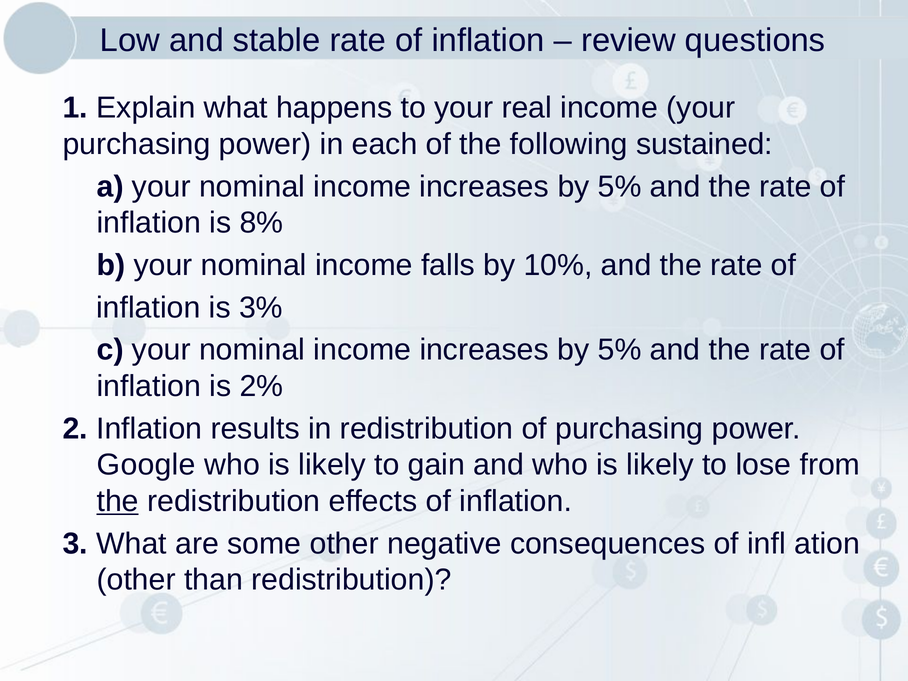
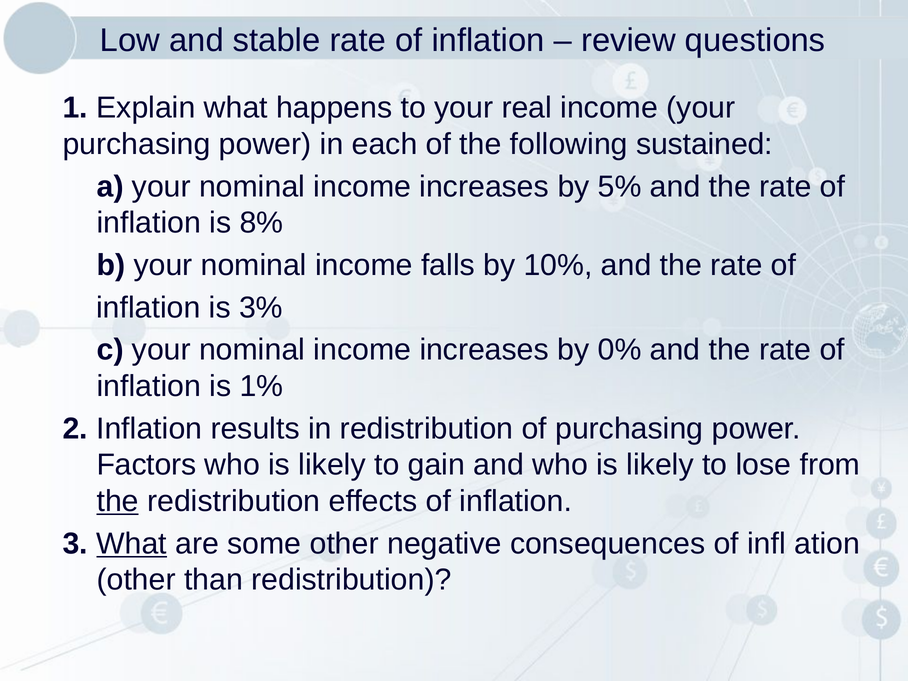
5% at (620, 350): 5% -> 0%
2%: 2% -> 1%
Google: Google -> Factors
What at (132, 544) underline: none -> present
